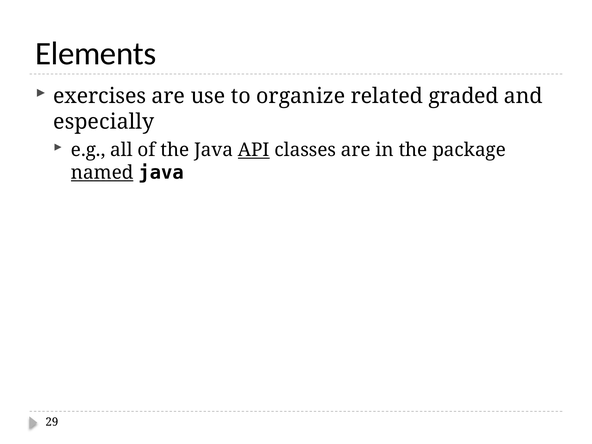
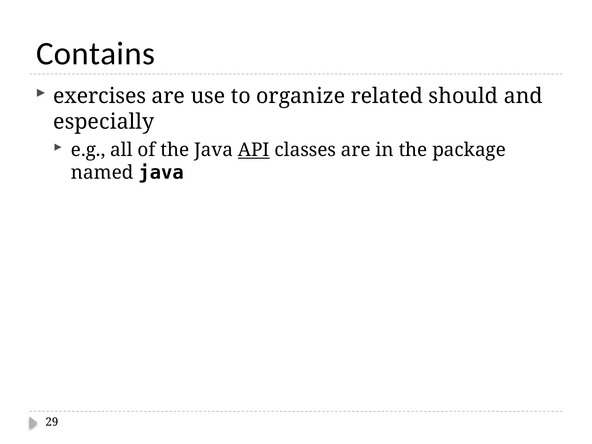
Elements: Elements -> Contains
graded: graded -> should
named underline: present -> none
